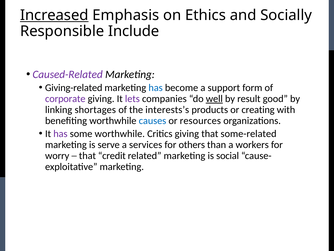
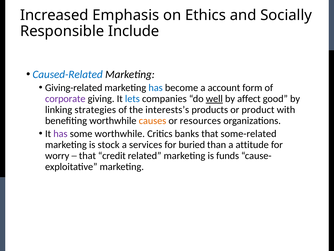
Increased underline: present -> none
Caused-Related colour: purple -> blue
support: support -> account
lets colour: purple -> blue
result: result -> affect
shortages: shortages -> strategies
creating: creating -> product
causes colour: blue -> orange
Critics giving: giving -> banks
serve: serve -> stock
others: others -> buried
workers: workers -> attitude
social: social -> funds
